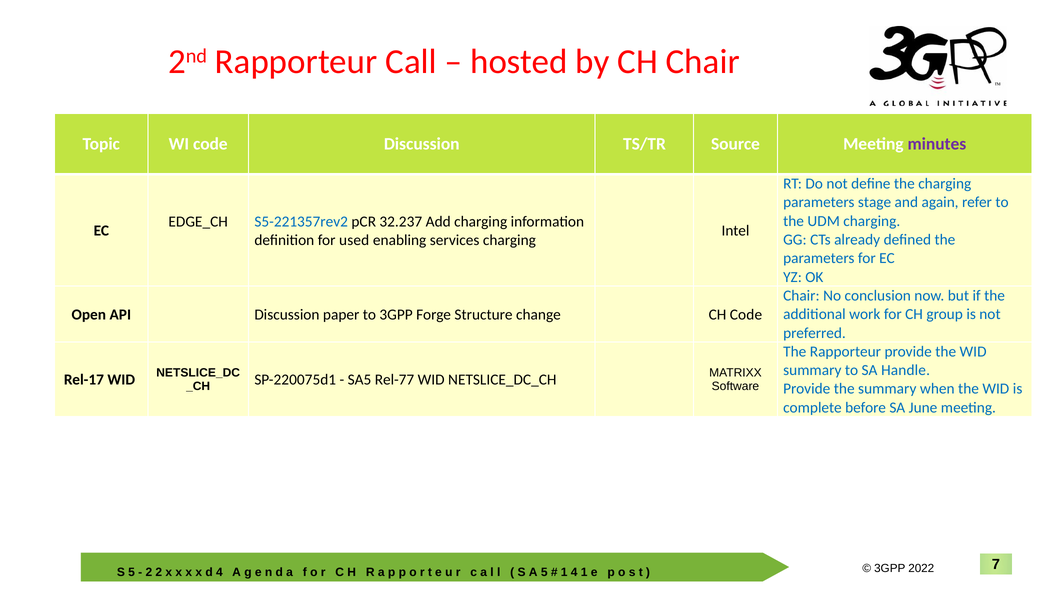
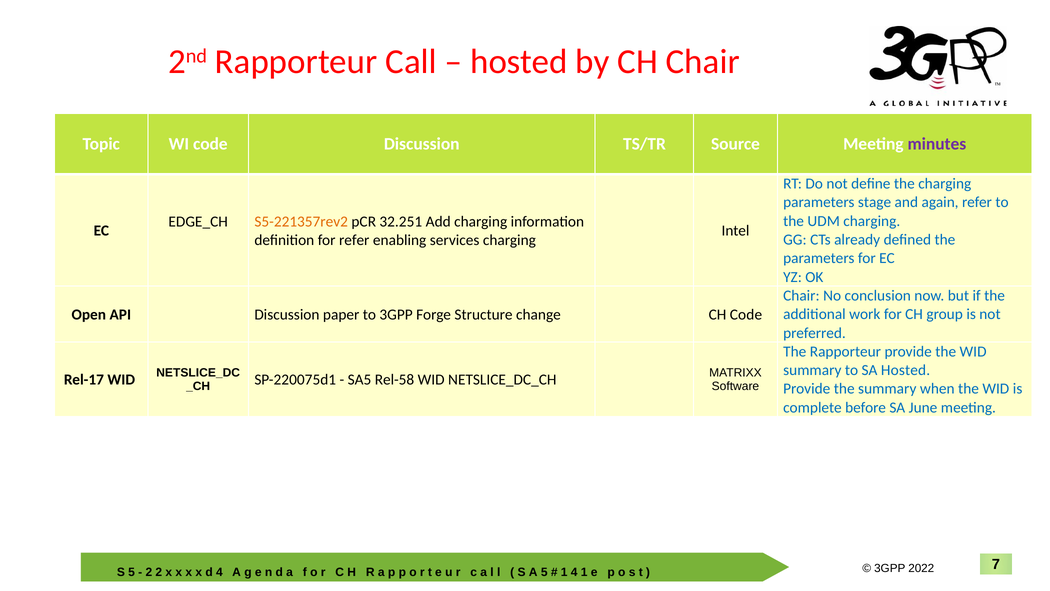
S5-221357rev2 colour: blue -> orange
32.237: 32.237 -> 32.251
for used: used -> refer
SA Handle: Handle -> Hosted
Rel-77: Rel-77 -> Rel-58
